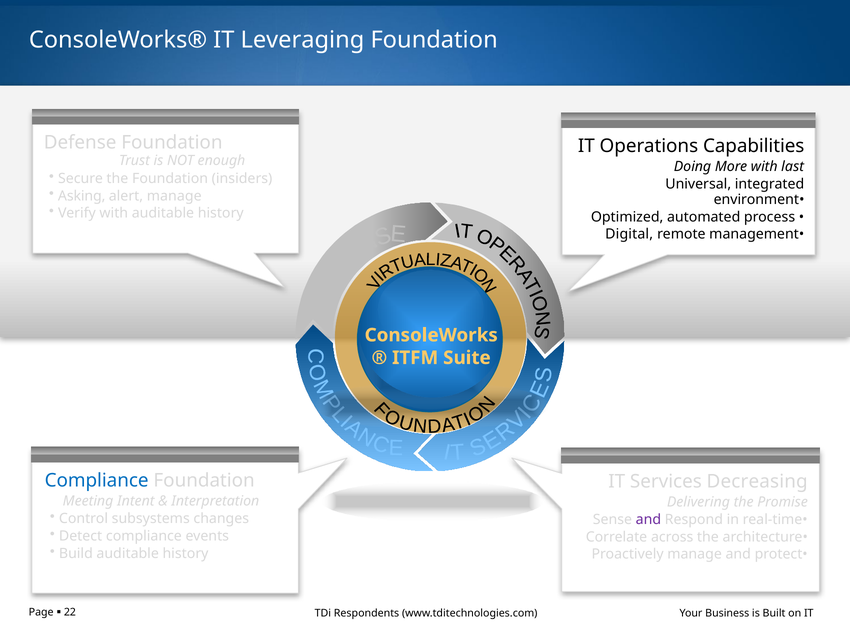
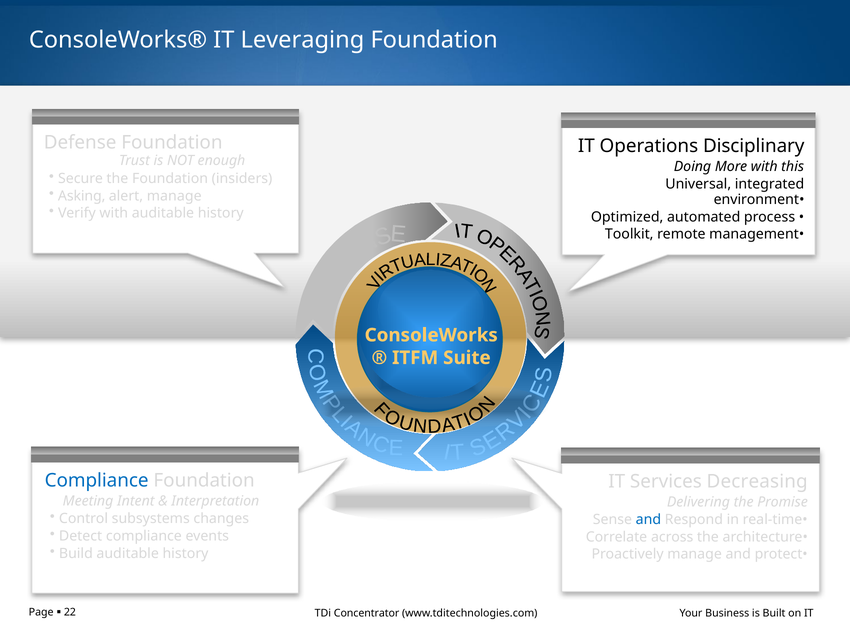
Capabilities: Capabilities -> Disciplinary
last: last -> this
Digital: Digital -> Toolkit
and at (648, 520) colour: purple -> blue
Respondents: Respondents -> Concentrator
